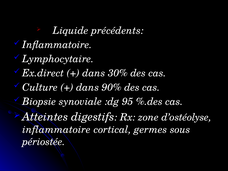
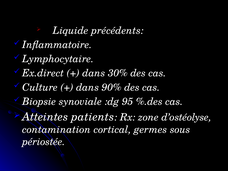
digestifs: digestifs -> patients
inflammatoire at (56, 130): inflammatoire -> contamination
